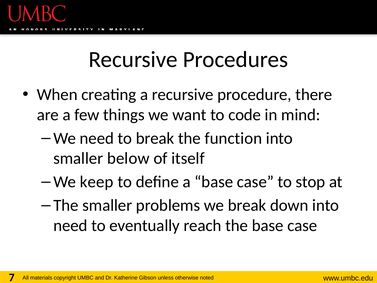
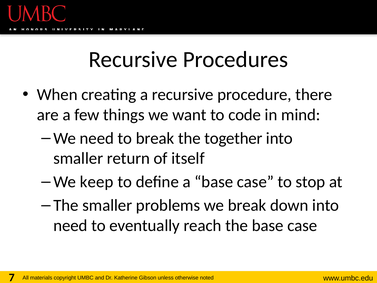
function: function -> together
below: below -> return
